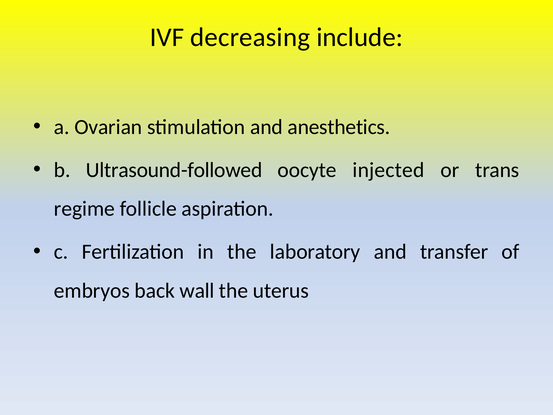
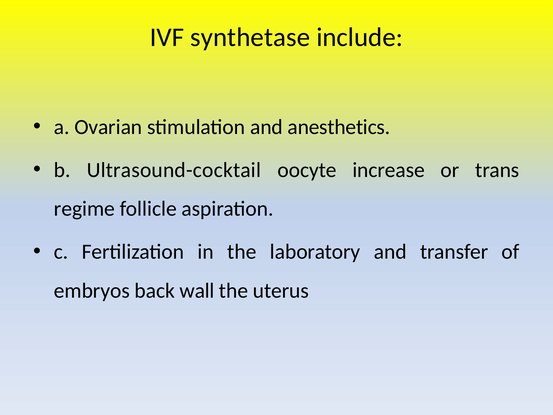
decreasing: decreasing -> synthetase
Ultrasound-followed: Ultrasound-followed -> Ultrasound-cocktail
injected: injected -> increase
